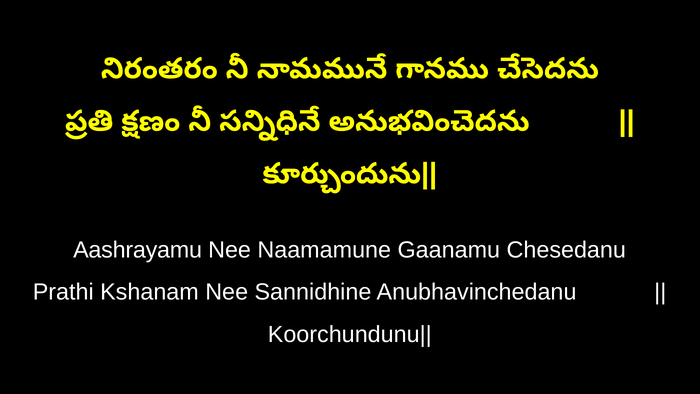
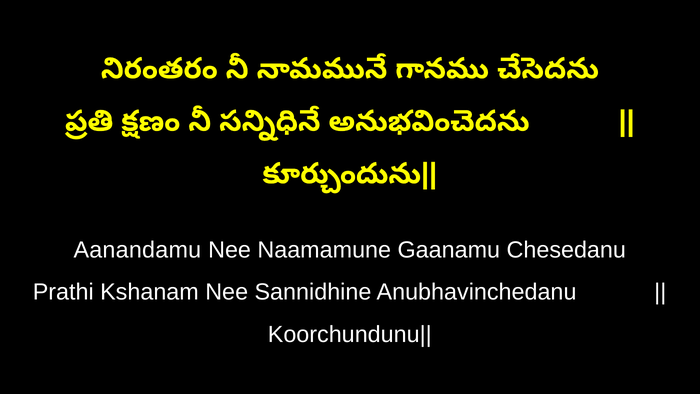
Aashrayamu: Aashrayamu -> Aanandamu
